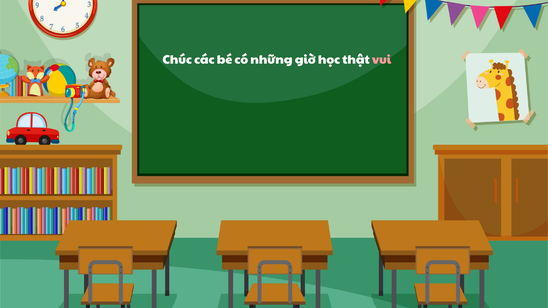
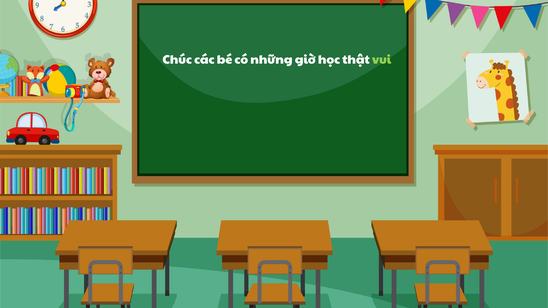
vui colour: pink -> light green
